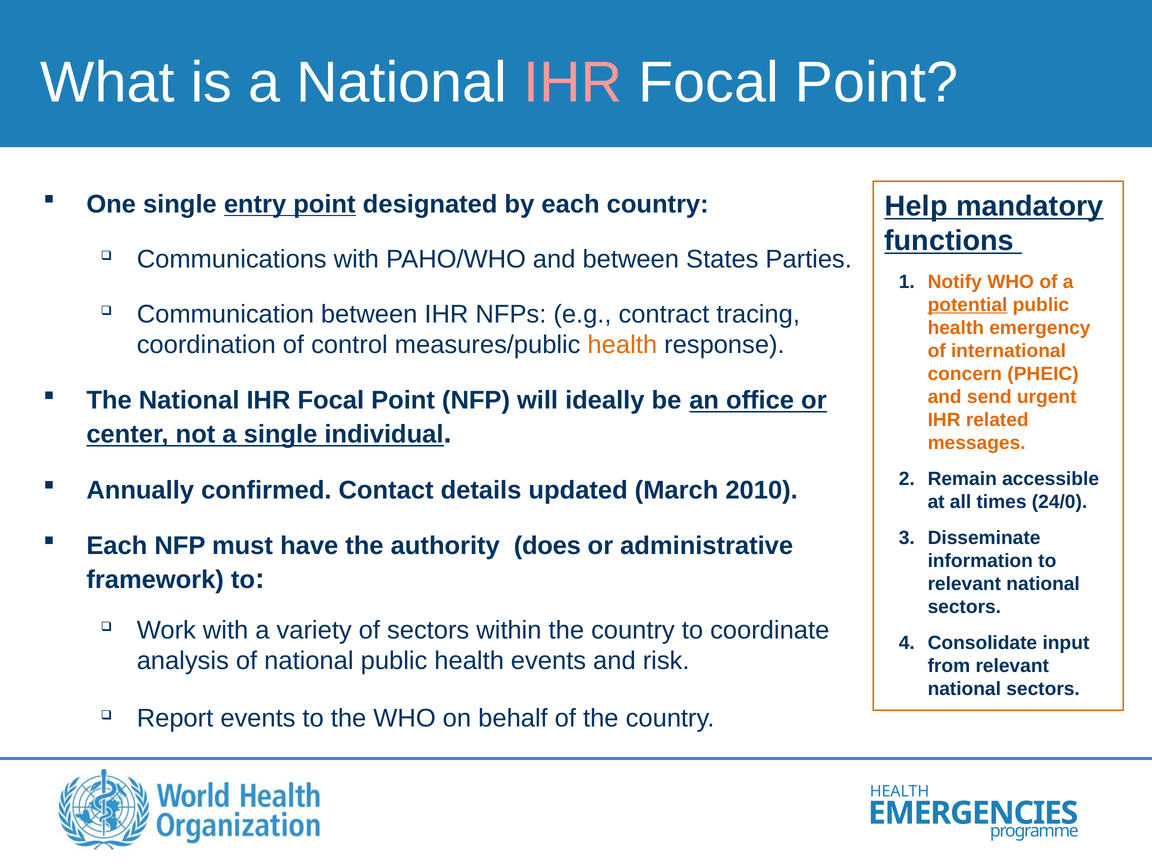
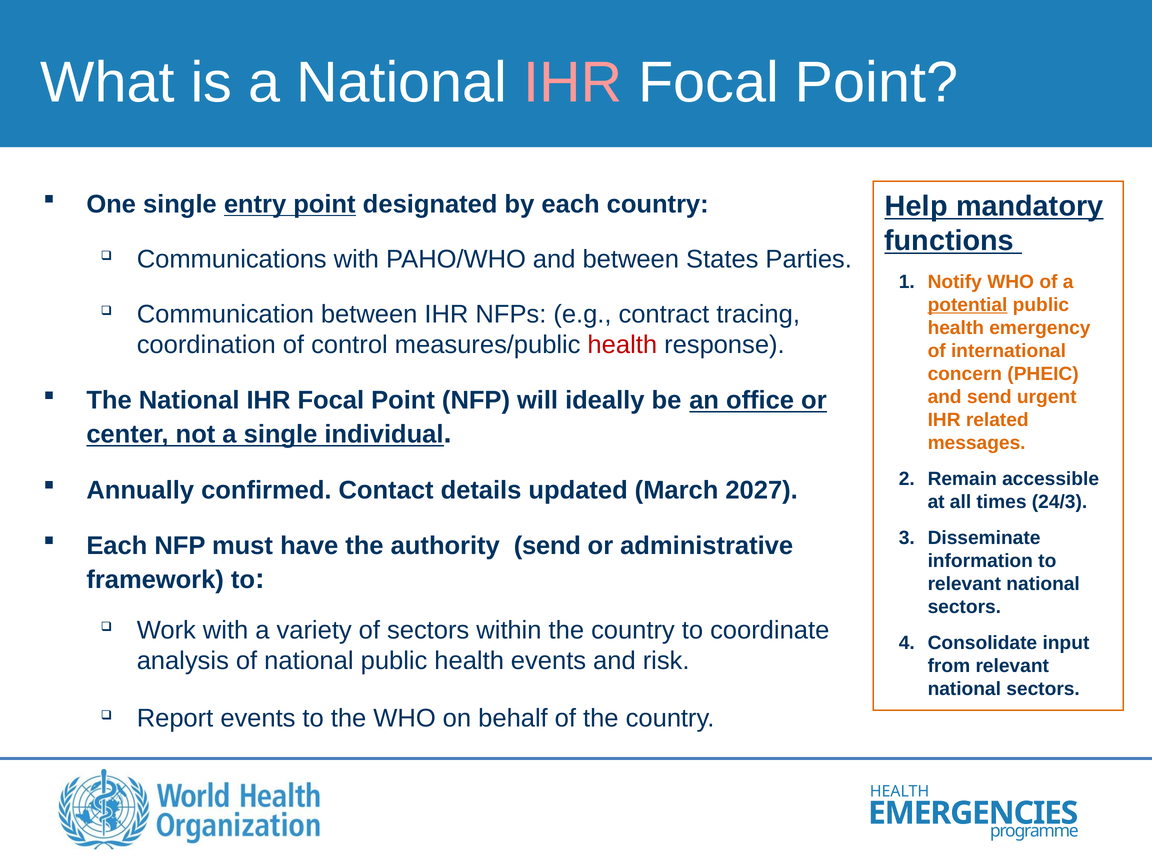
health at (622, 345) colour: orange -> red
2010: 2010 -> 2027
24/0: 24/0 -> 24/3
authority does: does -> send
